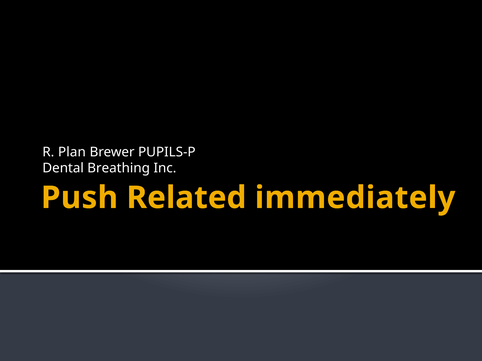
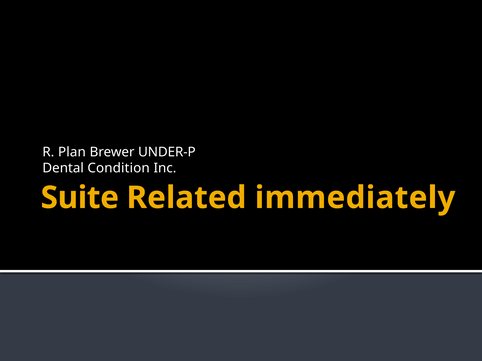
PUPILS-P: PUPILS-P -> UNDER-P
Breathing: Breathing -> Condition
Push: Push -> Suite
